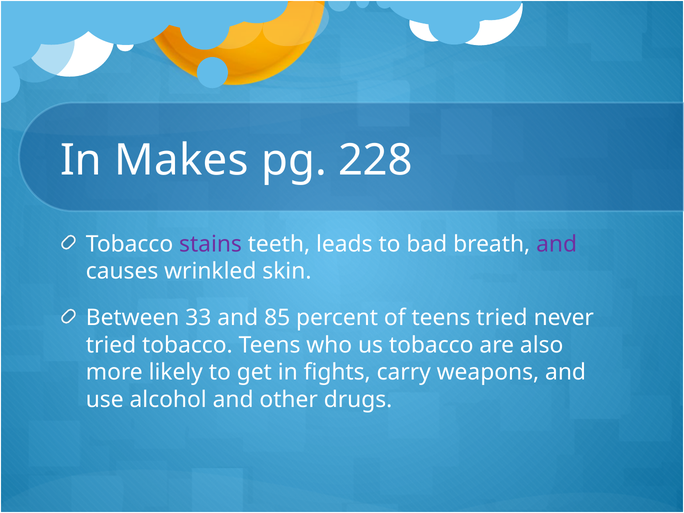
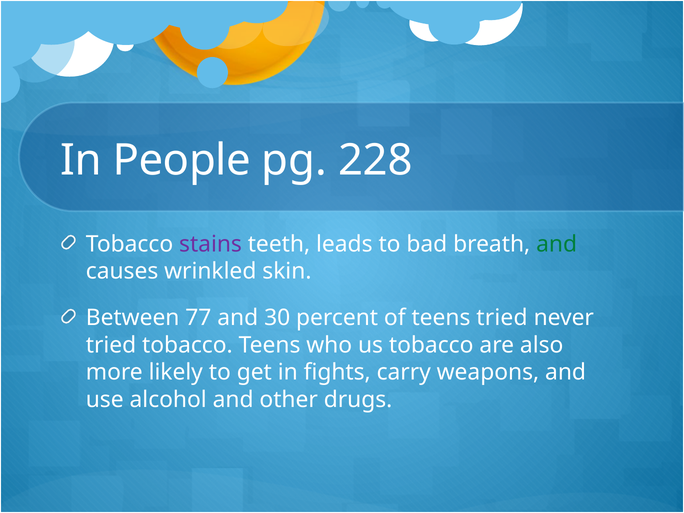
Makes: Makes -> People
and at (557, 244) colour: purple -> green
33: 33 -> 77
85: 85 -> 30
